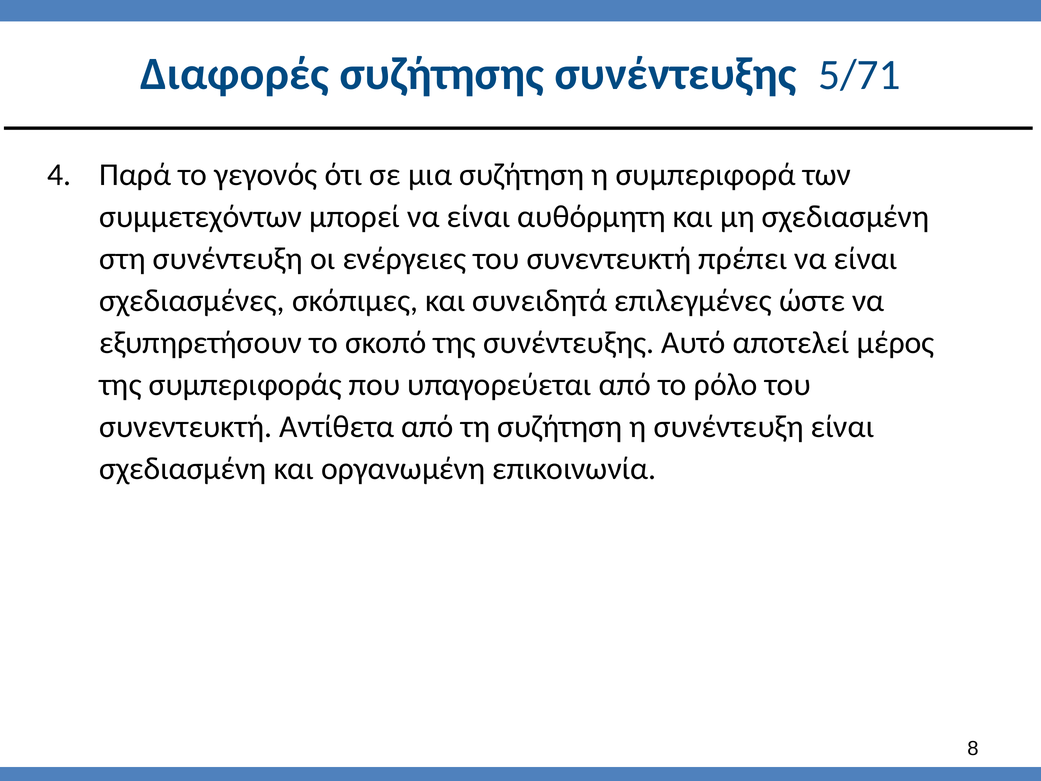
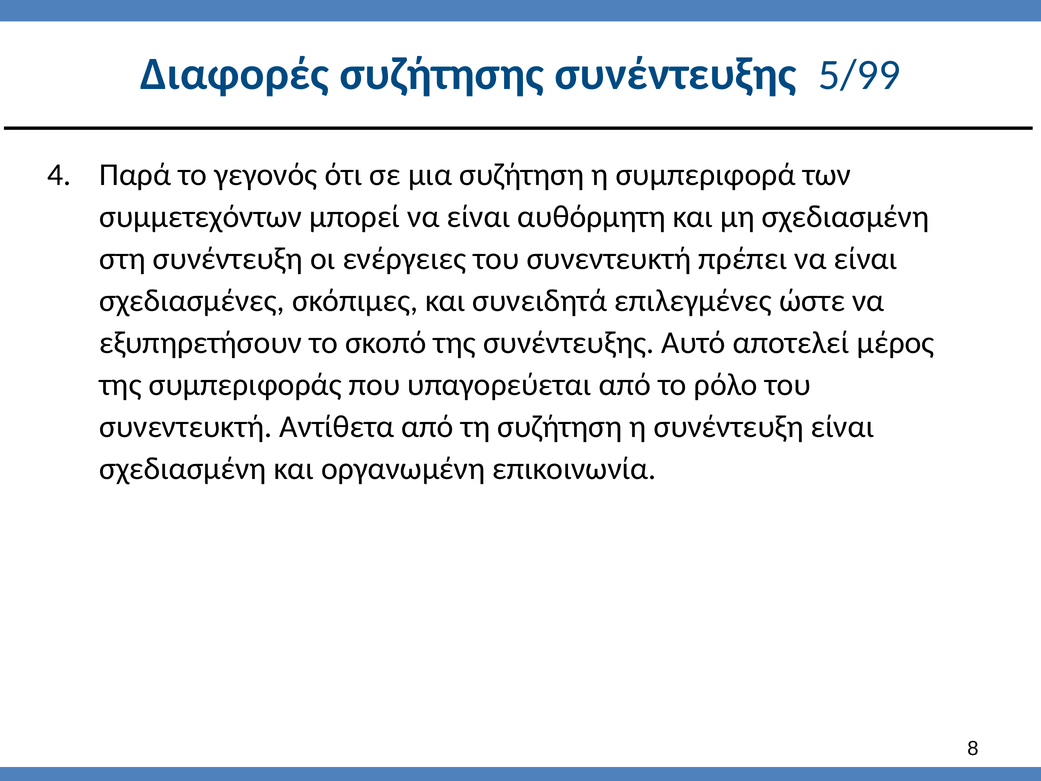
5/71: 5/71 -> 5/99
